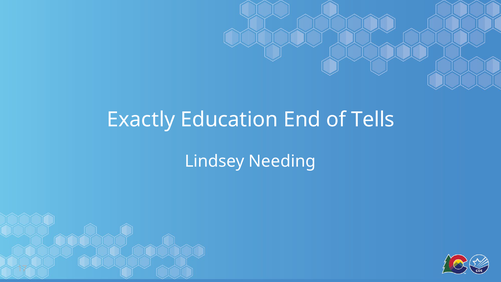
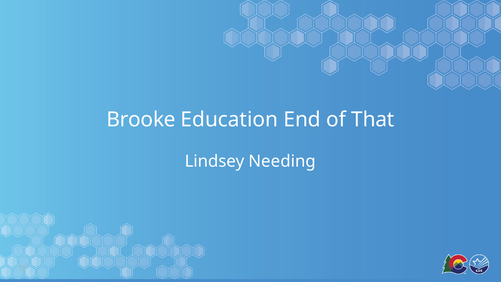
Exactly: Exactly -> Brooke
Tells: Tells -> That
